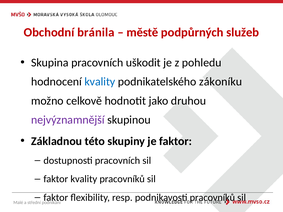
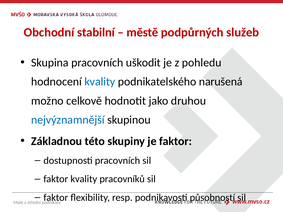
bránila: bránila -> stabilní
zákoníku: zákoníku -> narušená
nejvýznamnější colour: purple -> blue
podnikavosti pracovníků: pracovníků -> působností
